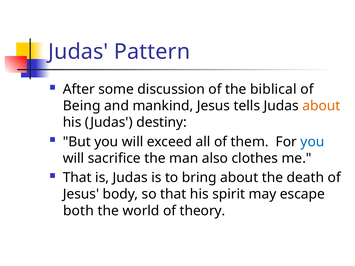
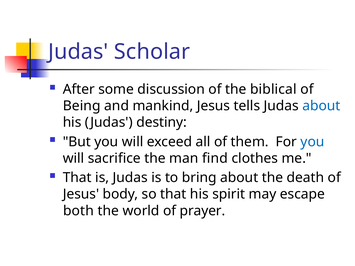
Pattern: Pattern -> Scholar
about at (321, 106) colour: orange -> blue
also: also -> find
theory: theory -> prayer
